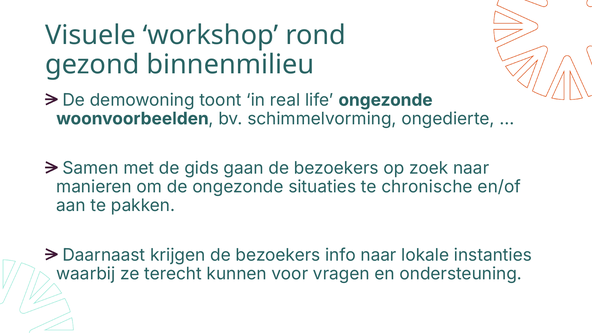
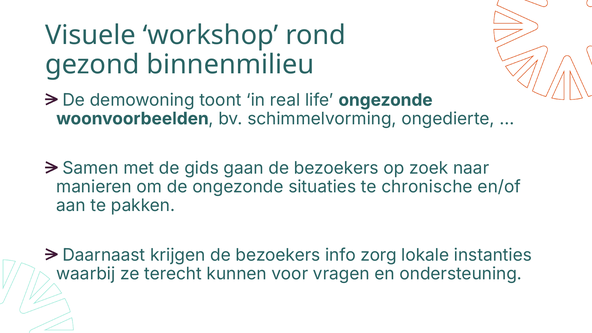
info naar: naar -> zorg
